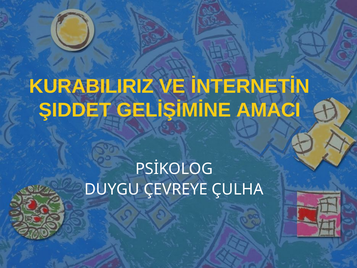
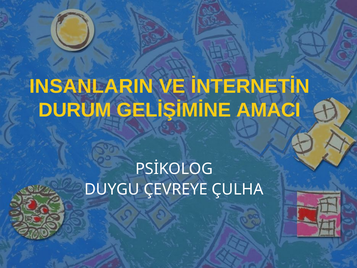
KURABILIRIZ: KURABILIRIZ -> INSANLARIN
ŞIDDET: ŞIDDET -> DURUM
